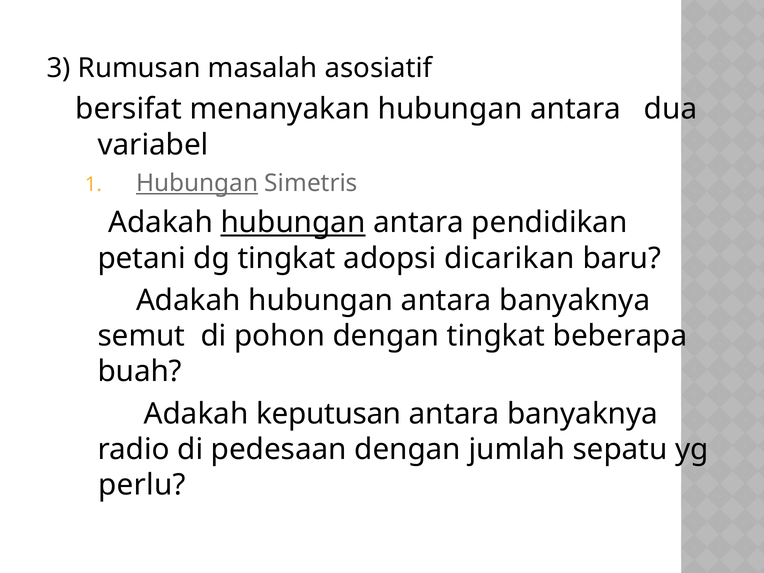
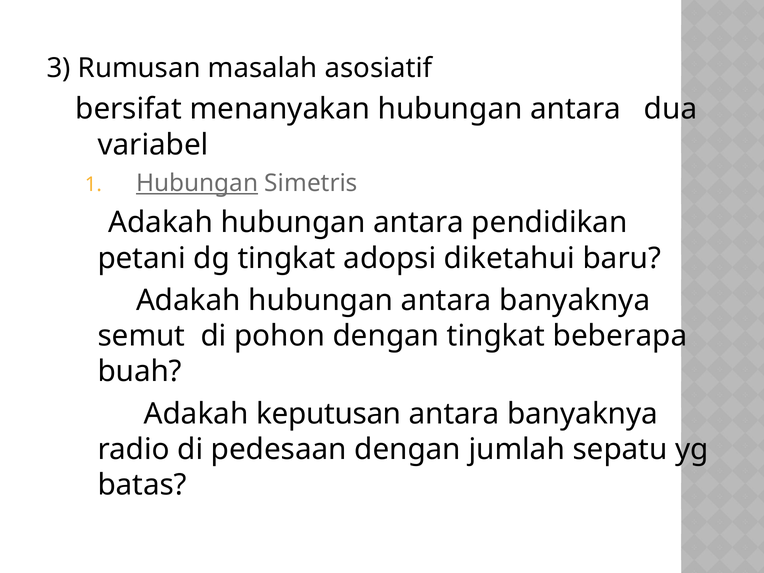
hubungan at (293, 223) underline: present -> none
dicarikan: dicarikan -> diketahui
perlu: perlu -> batas
